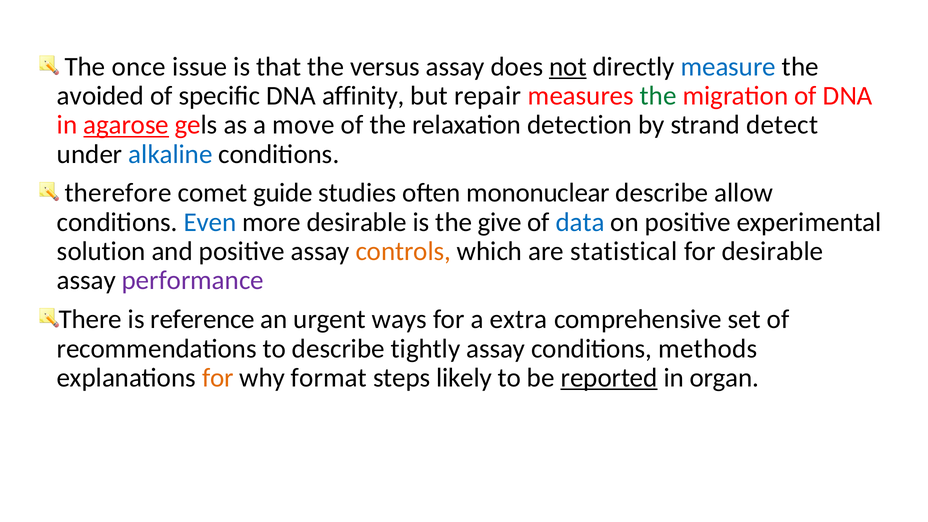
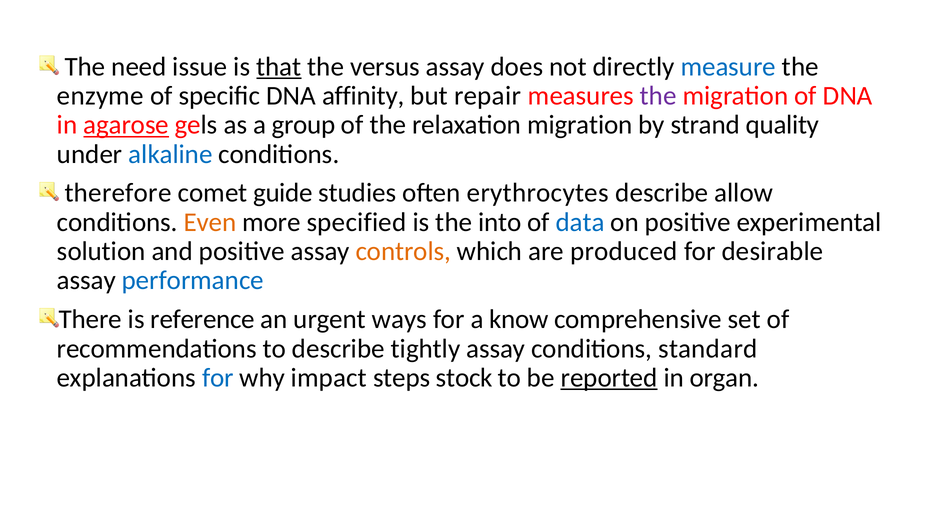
once: once -> need
that underline: none -> present
not underline: present -> none
avoided: avoided -> enzyme
the at (658, 96) colour: green -> purple
move: move -> group
relaxation detection: detection -> migration
detect: detect -> quality
mononuclear: mononuclear -> erythrocytes
Even colour: blue -> orange
more desirable: desirable -> specified
give: give -> into
statistical: statistical -> produced
performance colour: purple -> blue
extra: extra -> know
methods: methods -> standard
for at (218, 378) colour: orange -> blue
format: format -> impact
likely: likely -> stock
